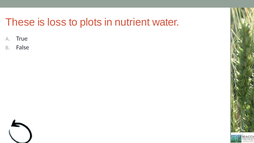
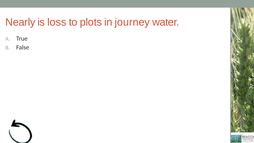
These: These -> Nearly
nutrient: nutrient -> journey
